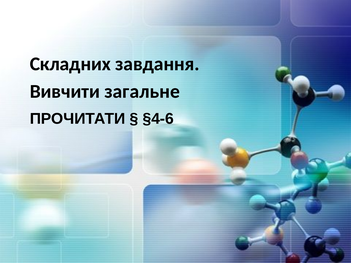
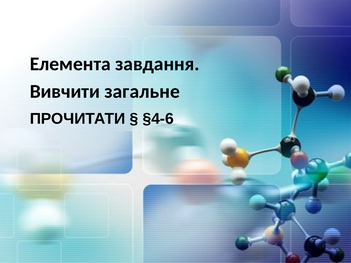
Складних: Складних -> Елемента
